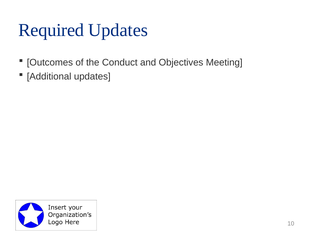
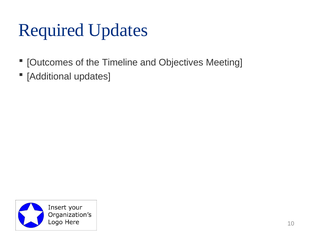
Conduct: Conduct -> Timeline
